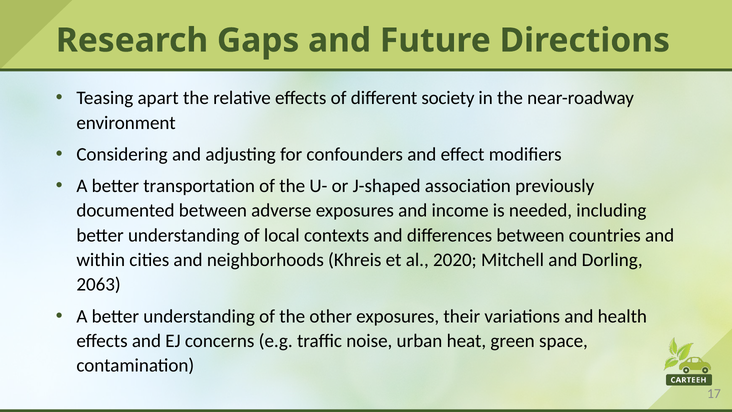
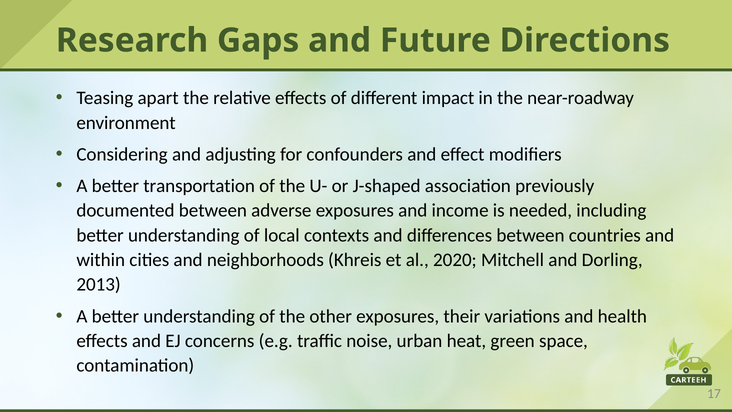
society: society -> impact
2063: 2063 -> 2013
